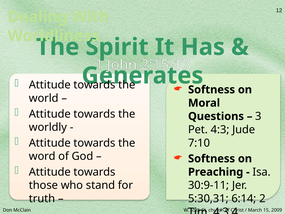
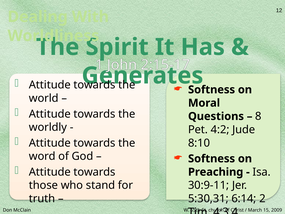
3: 3 -> 8
4:3: 4:3 -> 4:2
7:10: 7:10 -> 8:10
